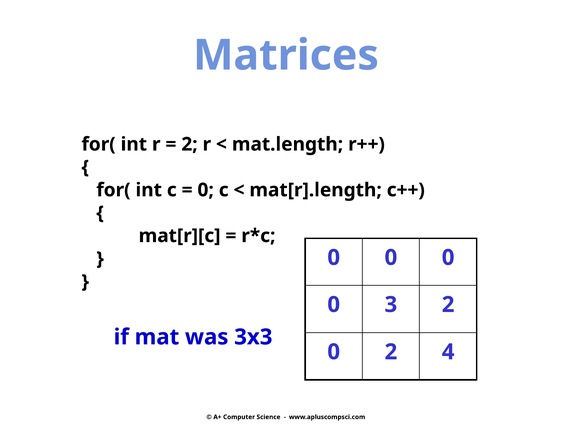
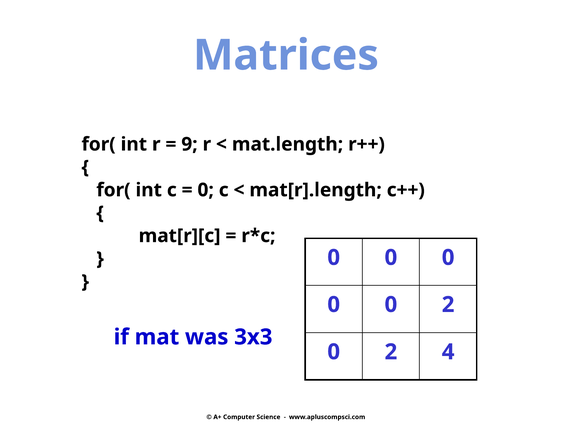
2 at (189, 144): 2 -> 9
3 at (391, 305): 3 -> 0
